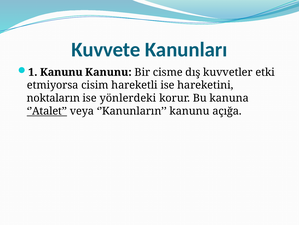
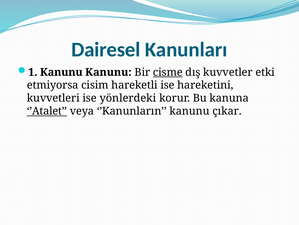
Kuvvete: Kuvvete -> Dairesel
cisme underline: none -> present
noktaların: noktaların -> kuvvetleri
açığa: açığa -> çıkar
